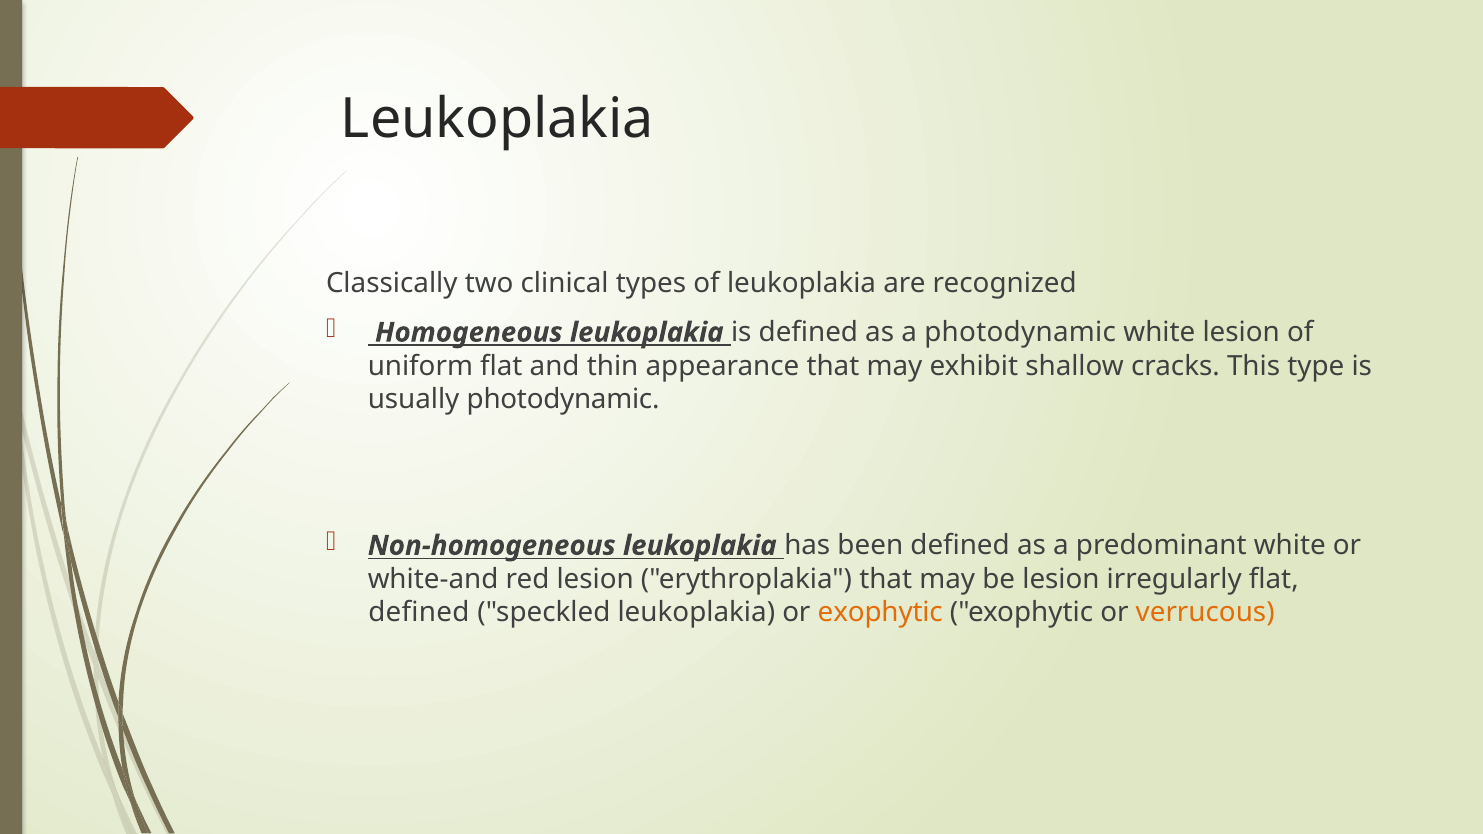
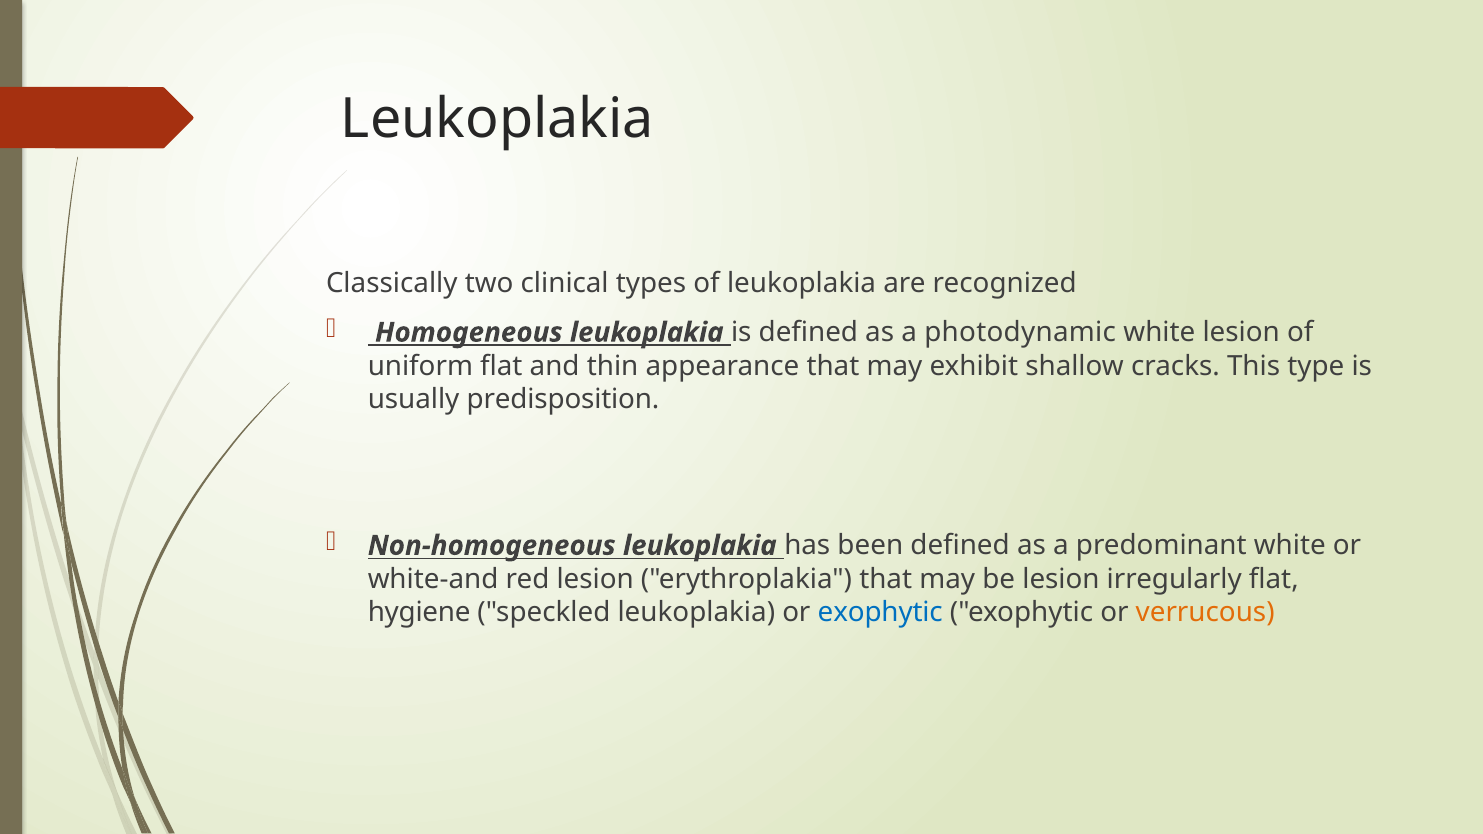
usually photodynamic: photodynamic -> predisposition
defined at (419, 612): defined -> hygiene
exophytic at (880, 612) colour: orange -> blue
